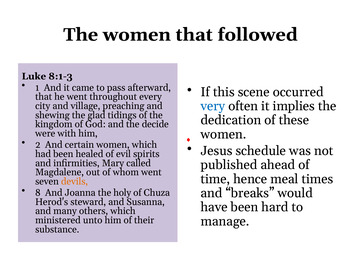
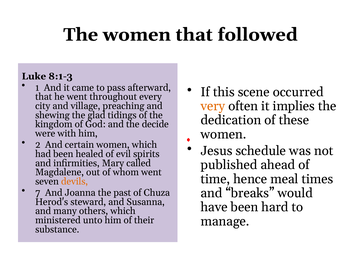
very colour: blue -> orange
8: 8 -> 7
holy: holy -> past
